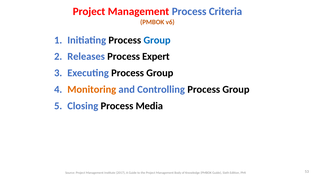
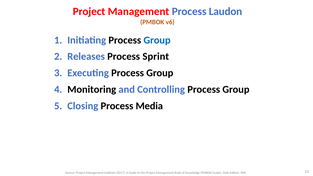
Criteria: Criteria -> Laudon
Expert: Expert -> Sprint
Monitoring colour: orange -> black
